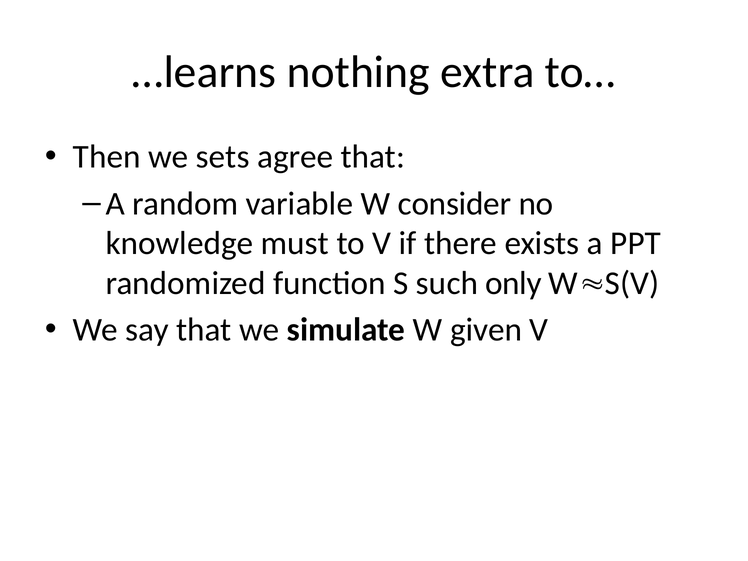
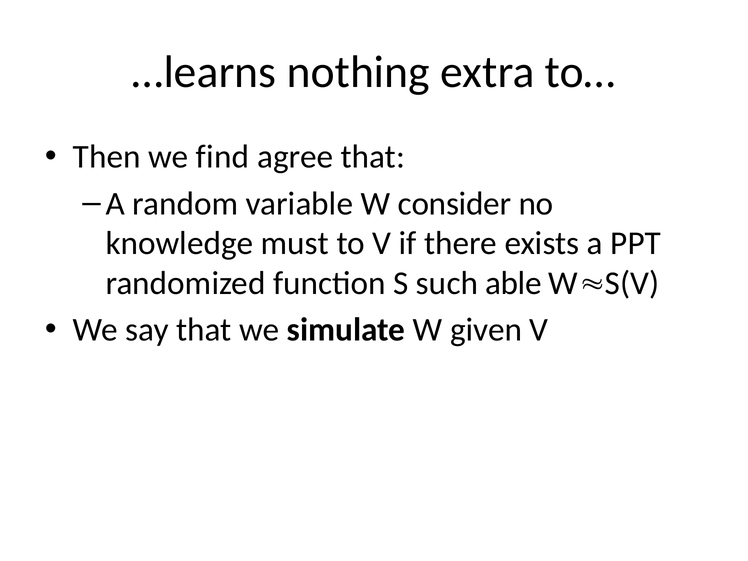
sets: sets -> find
only: only -> able
